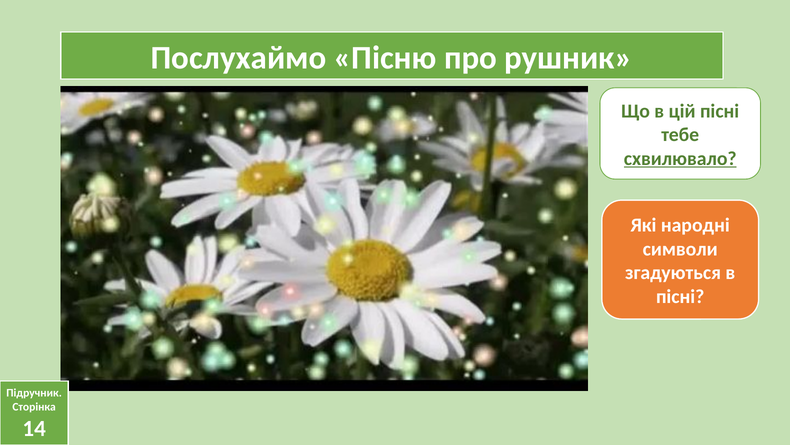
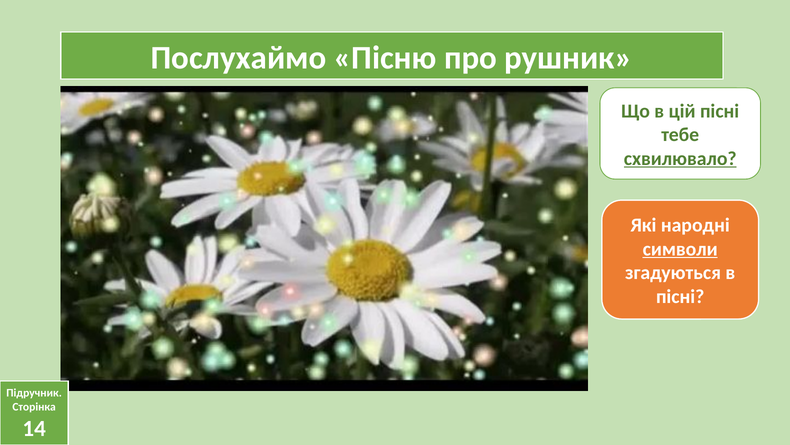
символи underline: none -> present
